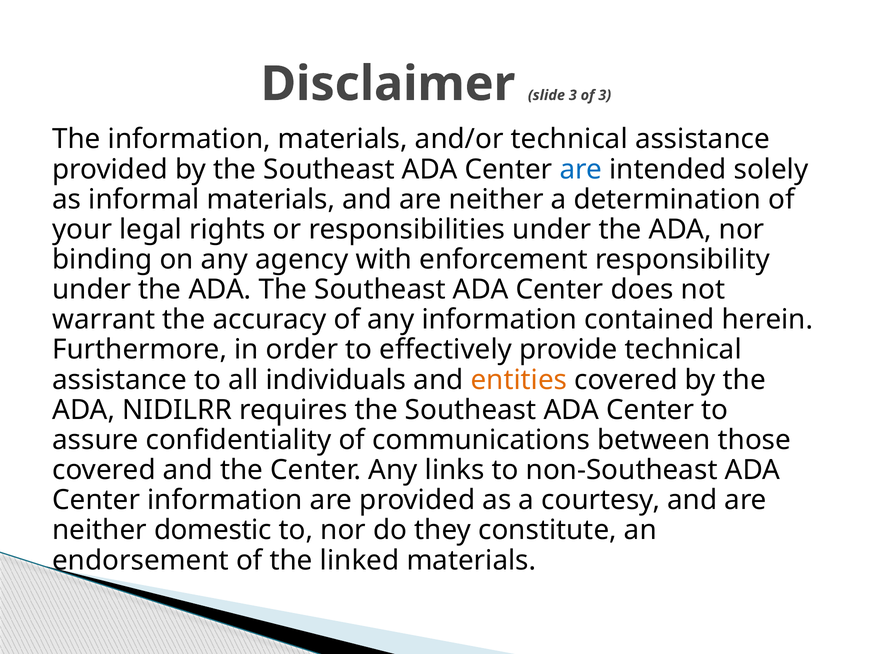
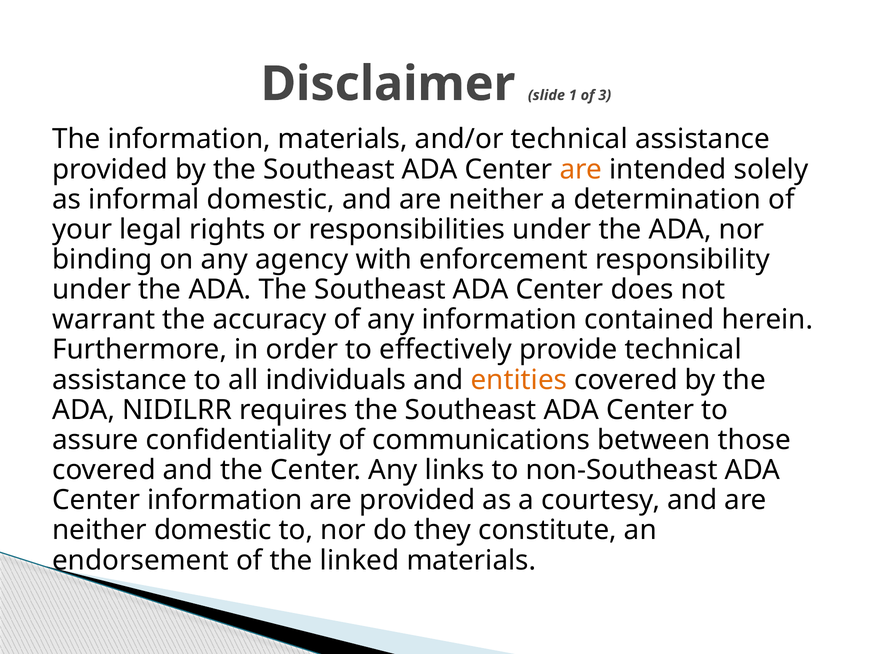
slide 3: 3 -> 1
are at (581, 169) colour: blue -> orange
informal materials: materials -> domestic
